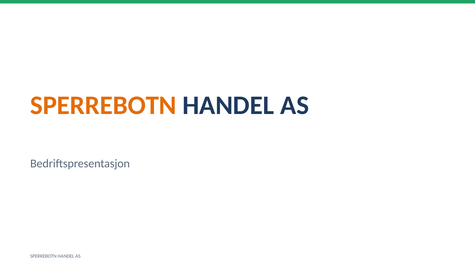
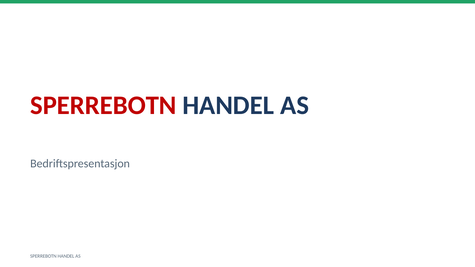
SPERREBOTN at (103, 105) colour: orange -> red
